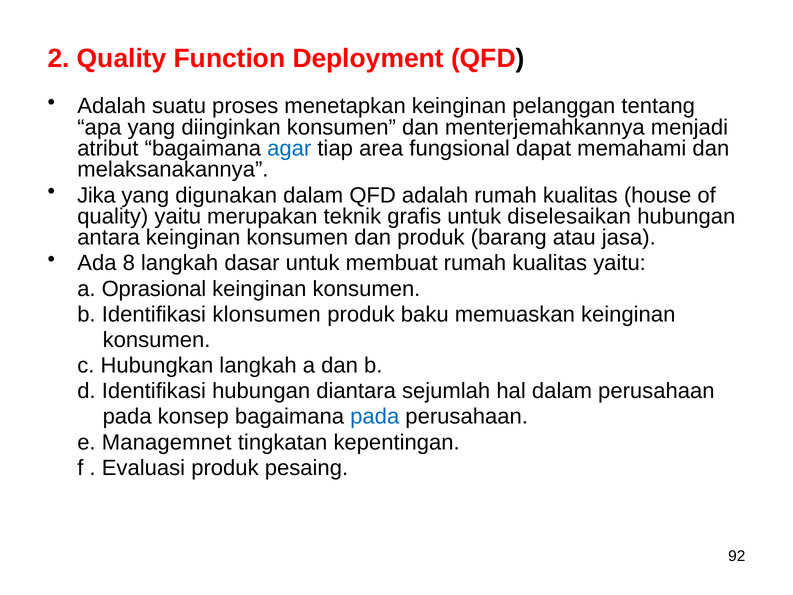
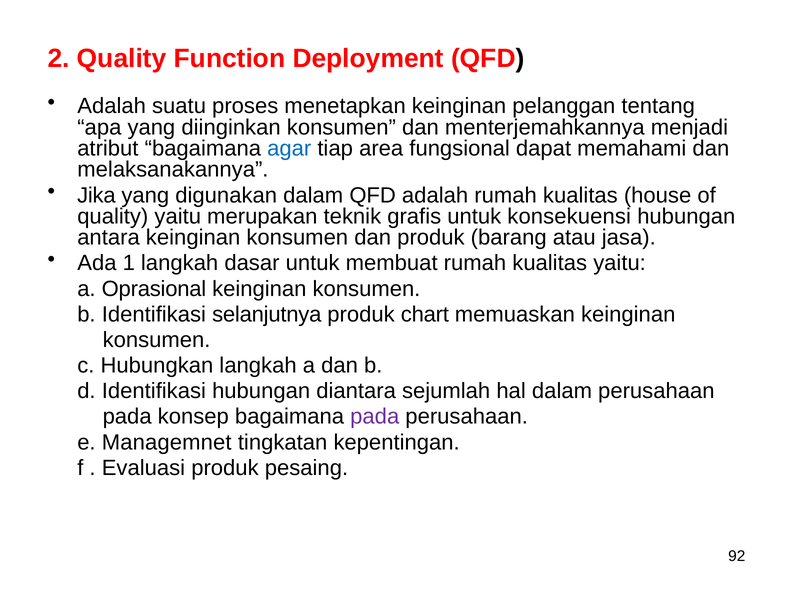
diselesaikan: diselesaikan -> konsekuensi
8: 8 -> 1
klonsumen: klonsumen -> selanjutnya
baku: baku -> chart
pada at (375, 417) colour: blue -> purple
